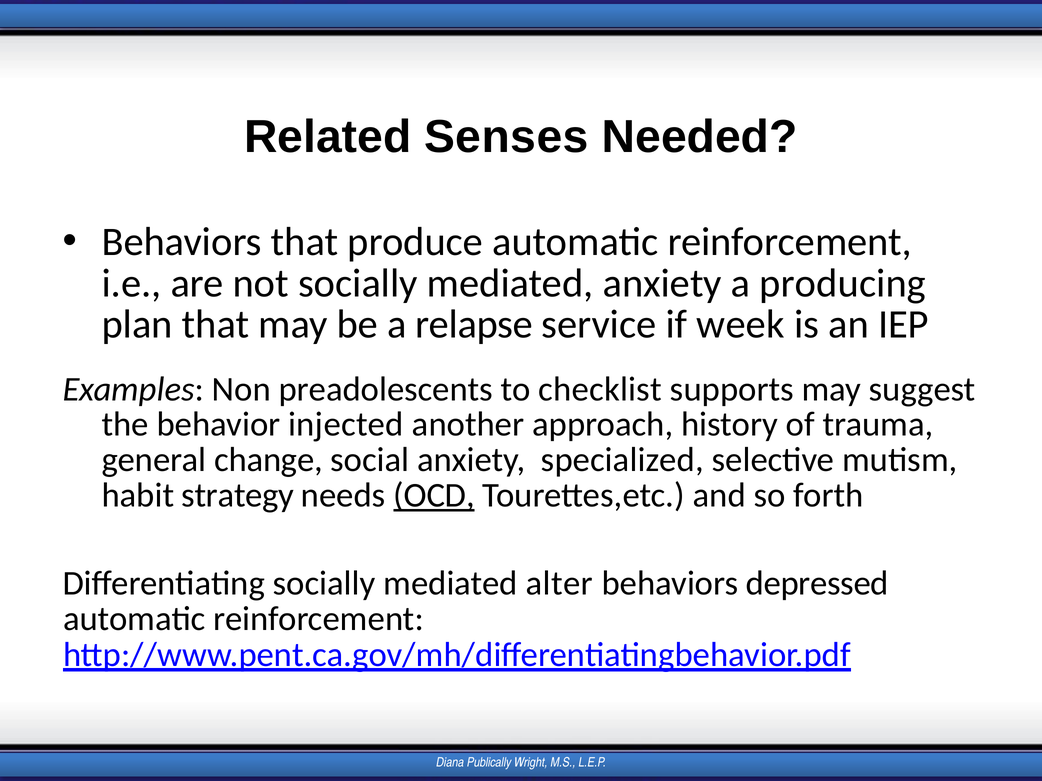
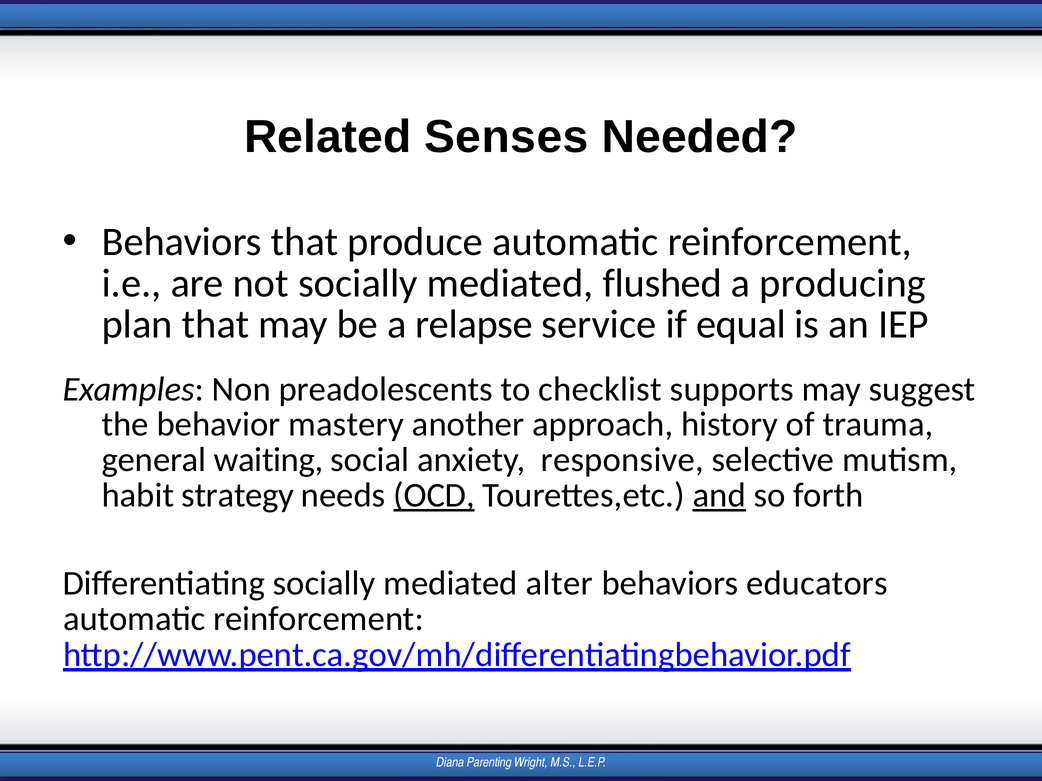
mediated anxiety: anxiety -> flushed
week: week -> equal
injected: injected -> mastery
change: change -> waiting
specialized: specialized -> responsive
and underline: none -> present
depressed: depressed -> educators
Publically: Publically -> Parenting
